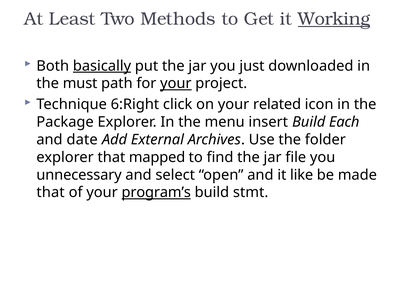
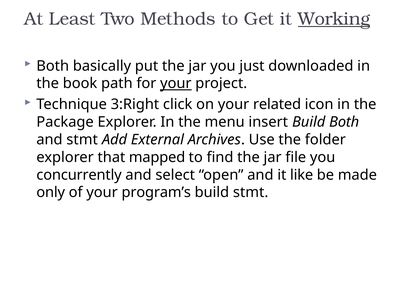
basically underline: present -> none
must: must -> book
6:Right: 6:Right -> 3:Right
Build Each: Each -> Both
and date: date -> stmt
unnecessary: unnecessary -> concurrently
that at (51, 192): that -> only
program’s underline: present -> none
